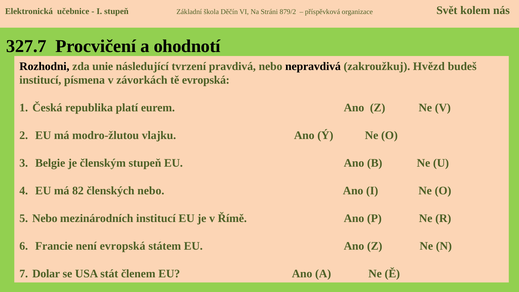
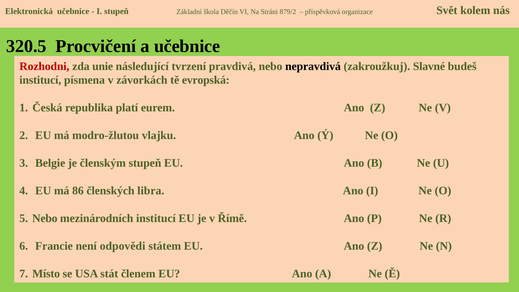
327.7: 327.7 -> 320.5
a ohodnotí: ohodnotí -> učebnice
Rozhodni colour: black -> red
Hvězd: Hvězd -> Slavné
82: 82 -> 86
členských nebo: nebo -> libra
není evropská: evropská -> odpovědi
Dolar: Dolar -> Místo
